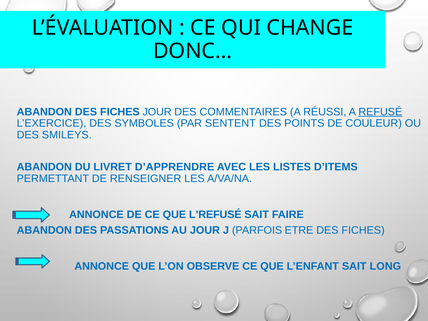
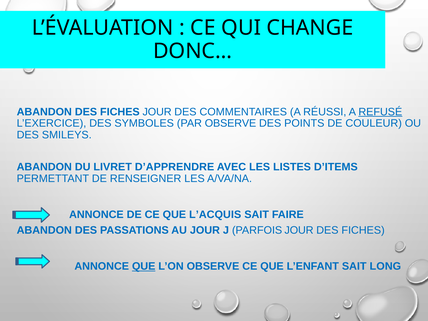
PAR SENTENT: SENTENT -> OBSERVE
L’REFUSÉ: L’REFUSÉ -> L’ACQUIS
PARFOIS ETRE: ETRE -> JOUR
QUE at (144, 266) underline: none -> present
